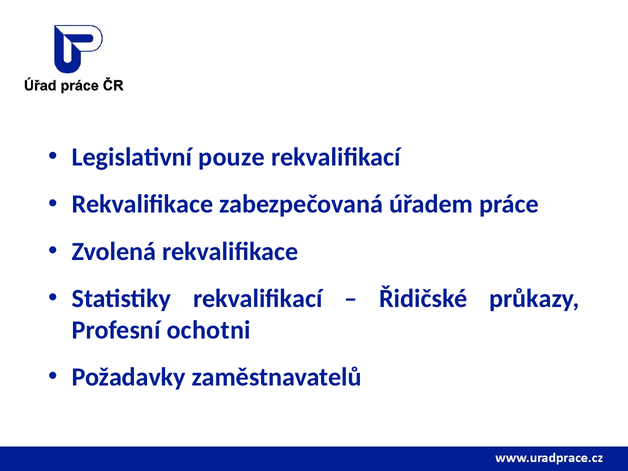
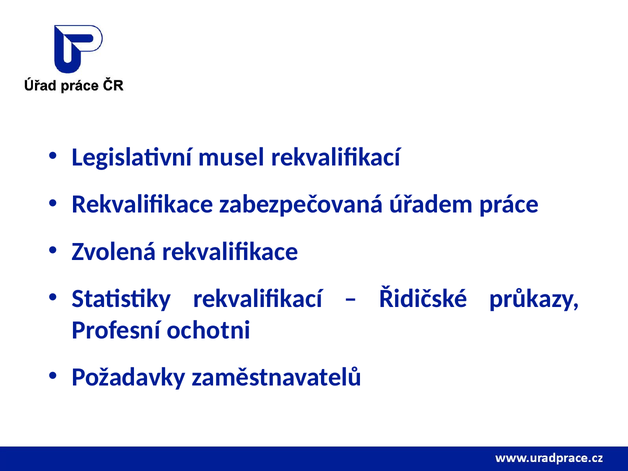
pouze: pouze -> musel
